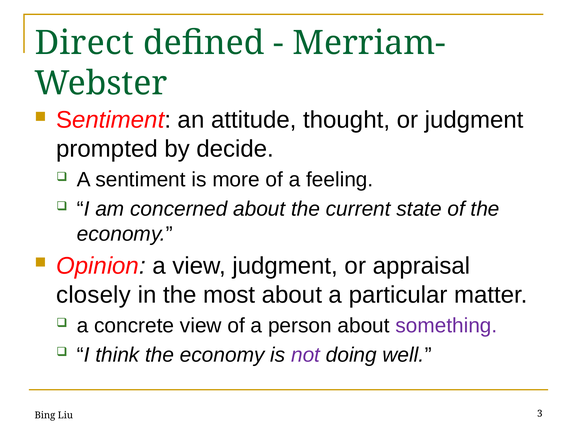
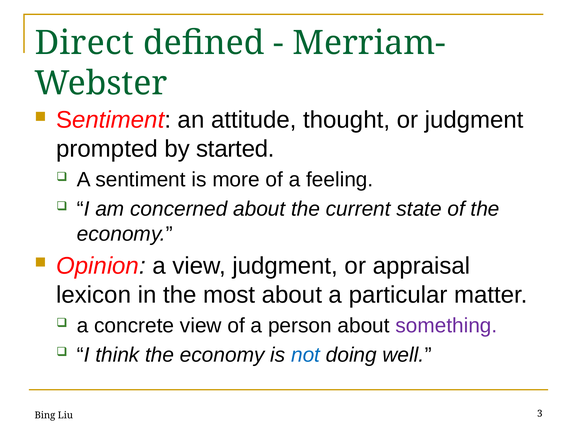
decide: decide -> started
closely: closely -> lexicon
not colour: purple -> blue
